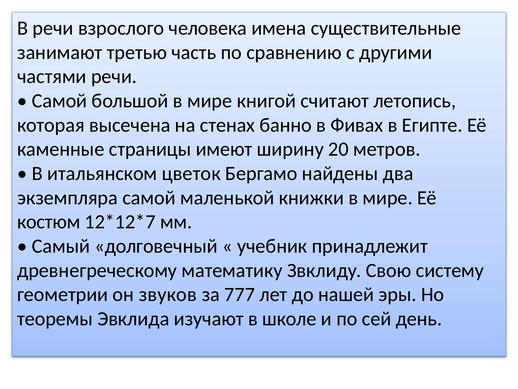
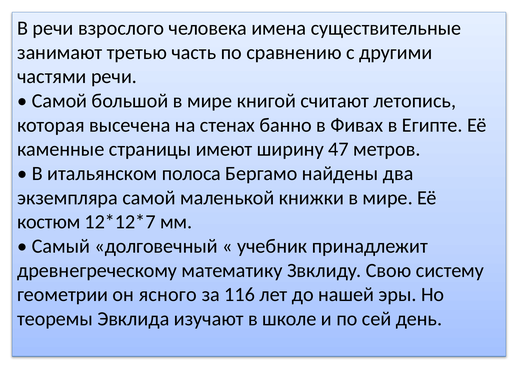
20: 20 -> 47
цветок: цветок -> полоса
звуков: звуков -> ясного
777: 777 -> 116
